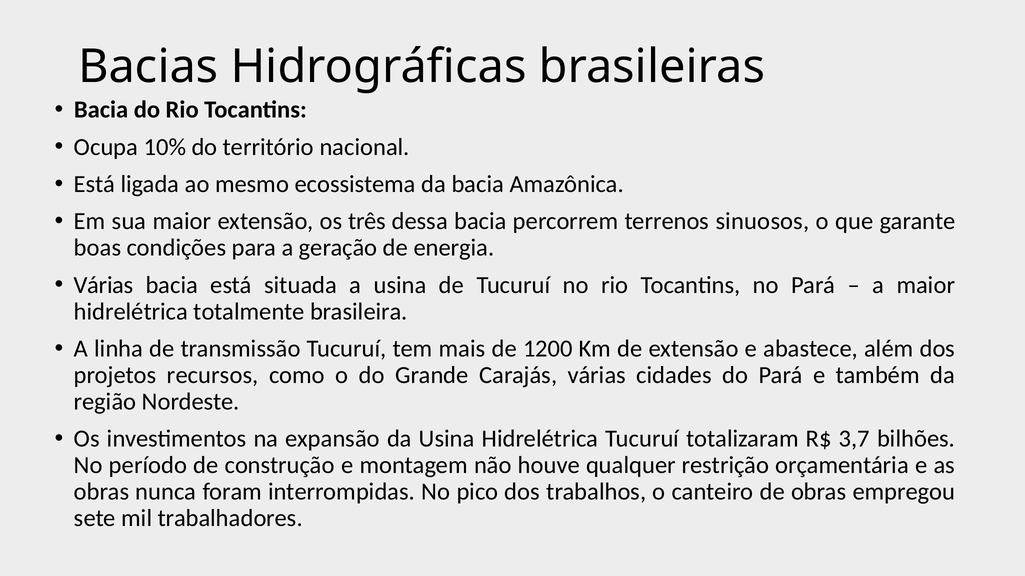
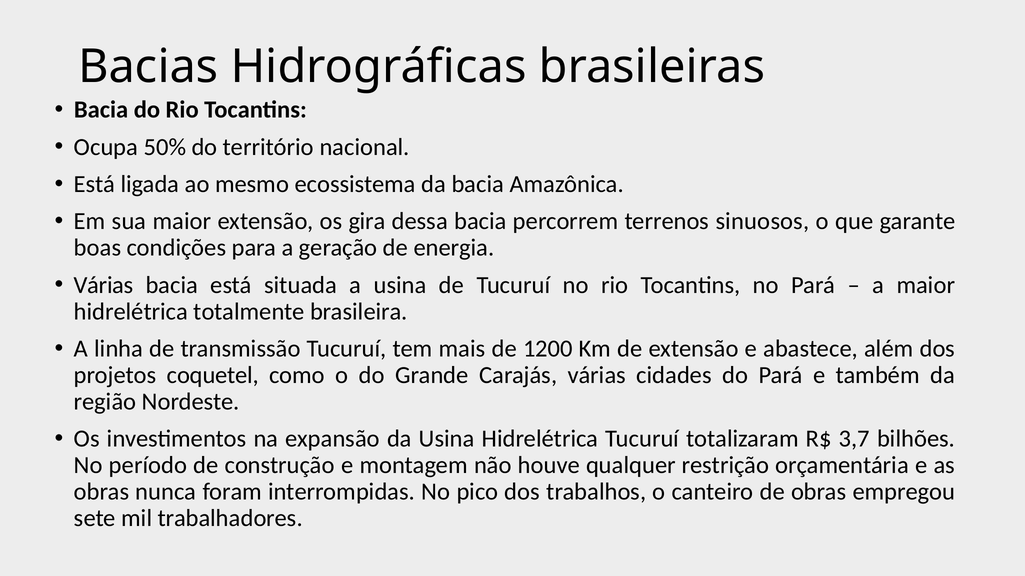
10%: 10% -> 50%
três: três -> gira
recursos: recursos -> coquetel
